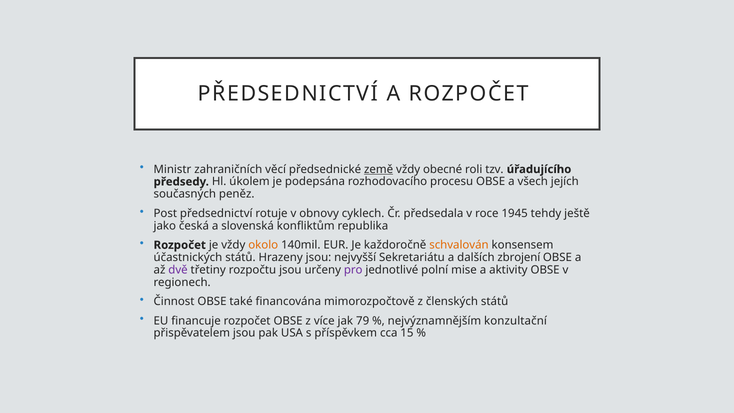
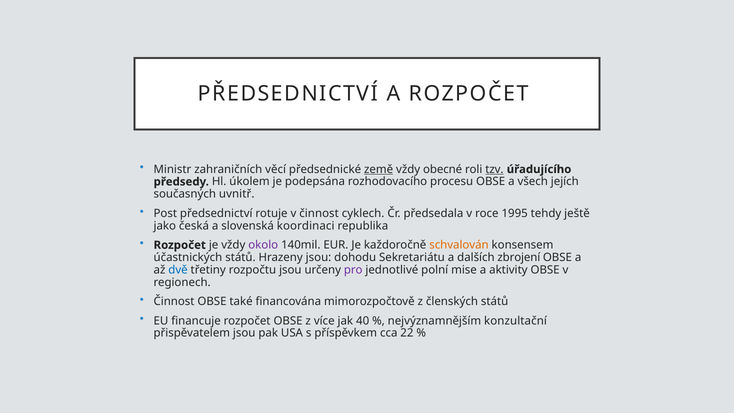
tzv underline: none -> present
peněz: peněz -> uvnitř
v obnovy: obnovy -> činnost
1945: 1945 -> 1995
konfliktům: konfliktům -> koordinaci
okolo colour: orange -> purple
nejvyšší: nejvyšší -> dohodu
dvě colour: purple -> blue
79: 79 -> 40
15: 15 -> 22
